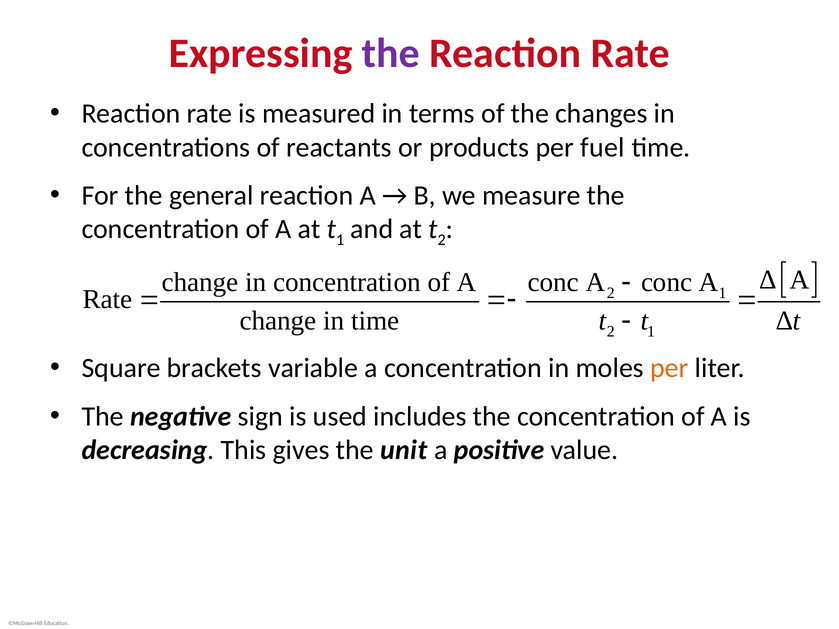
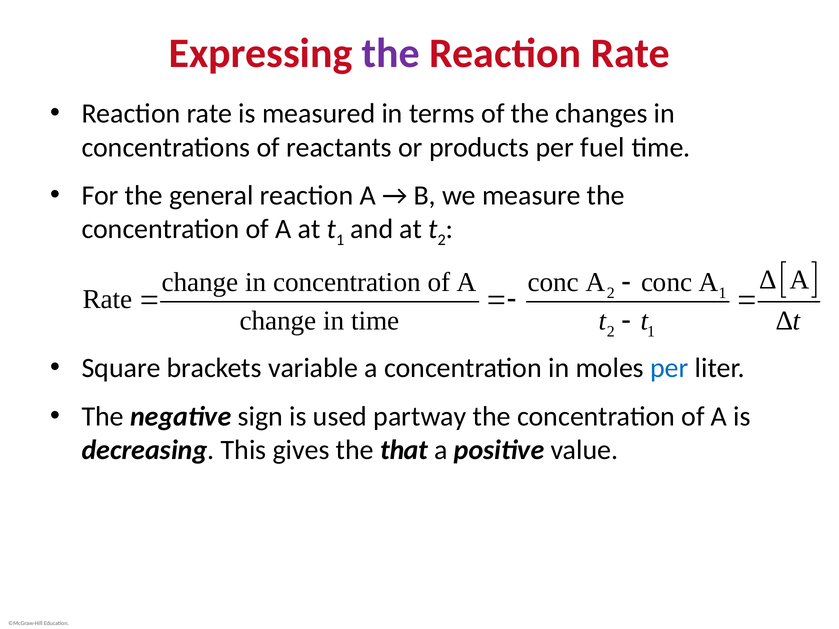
per at (669, 368) colour: orange -> blue
includes: includes -> partway
unit: unit -> that
